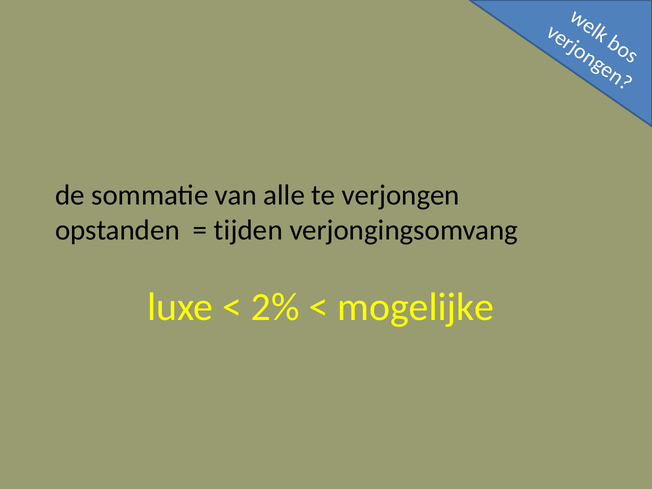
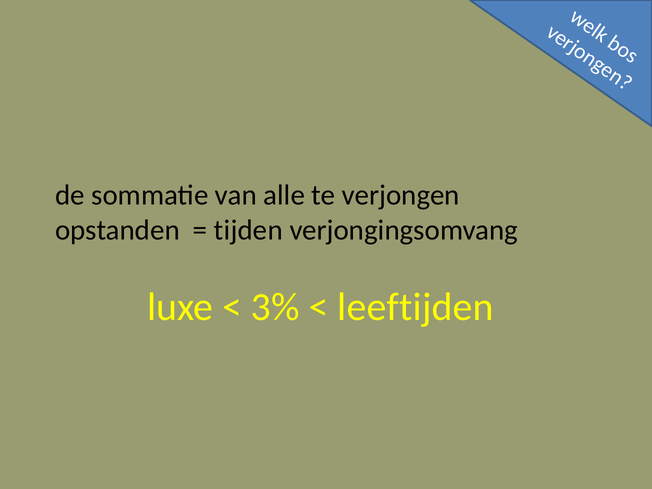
2%: 2% -> 3%
mogelijke: mogelijke -> leeftijden
